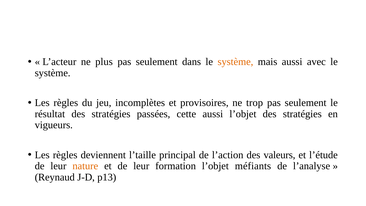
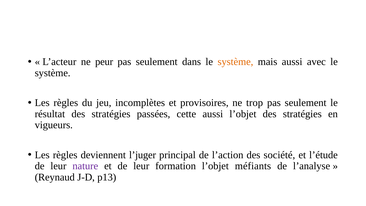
plus: plus -> peur
l’taille: l’taille -> l’juger
valeurs: valeurs -> société
nature colour: orange -> purple
